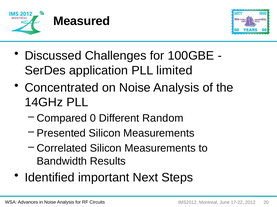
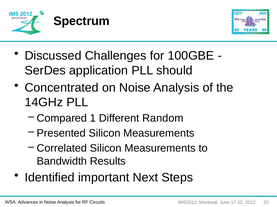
Measured: Measured -> Spectrum
limited: limited -> should
0: 0 -> 1
